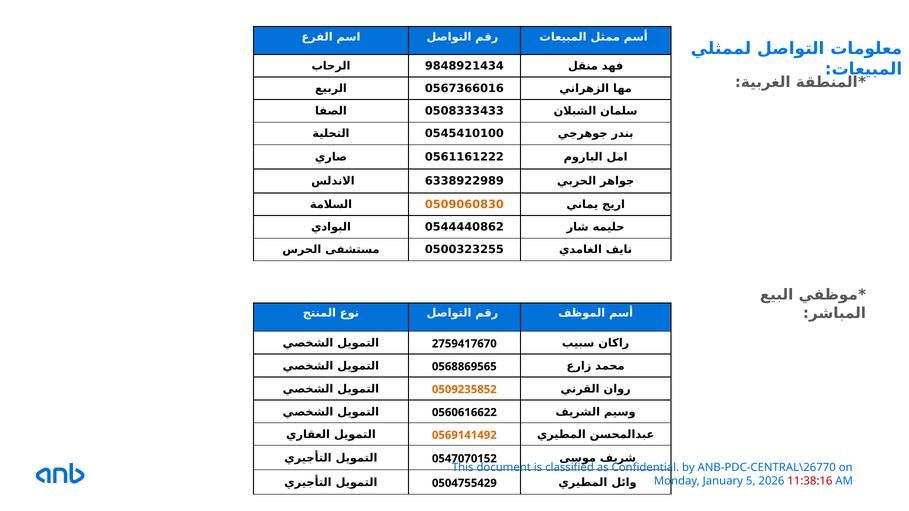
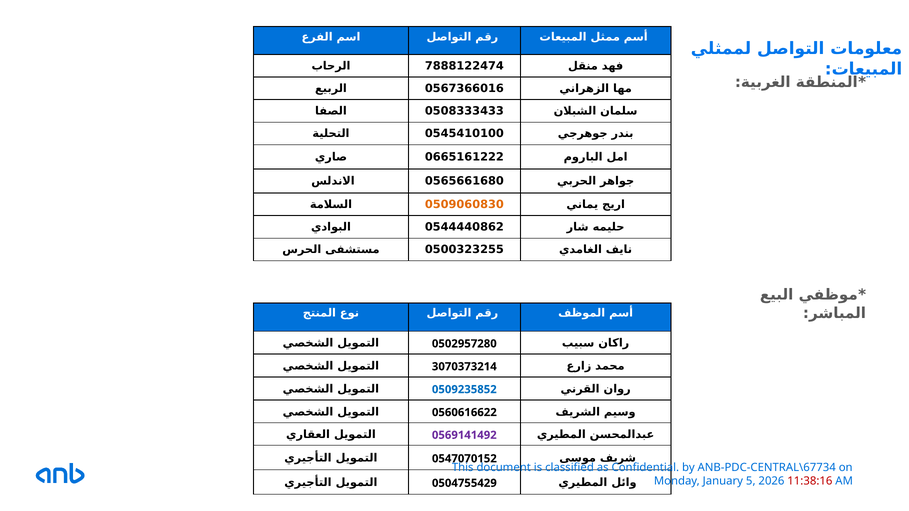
9848921434: 9848921434 -> 7888122474
0561161222: 0561161222 -> 0665161222
6338922989: 6338922989 -> 0565661680
2759417670: 2759417670 -> 0502957280
0568869565: 0568869565 -> 3070373214
0509235852 colour: orange -> blue
0569141492 colour: orange -> purple
ANB-PDC-CENTRAL\26770: ANB-PDC-CENTRAL\26770 -> ANB-PDC-CENTRAL\67734
